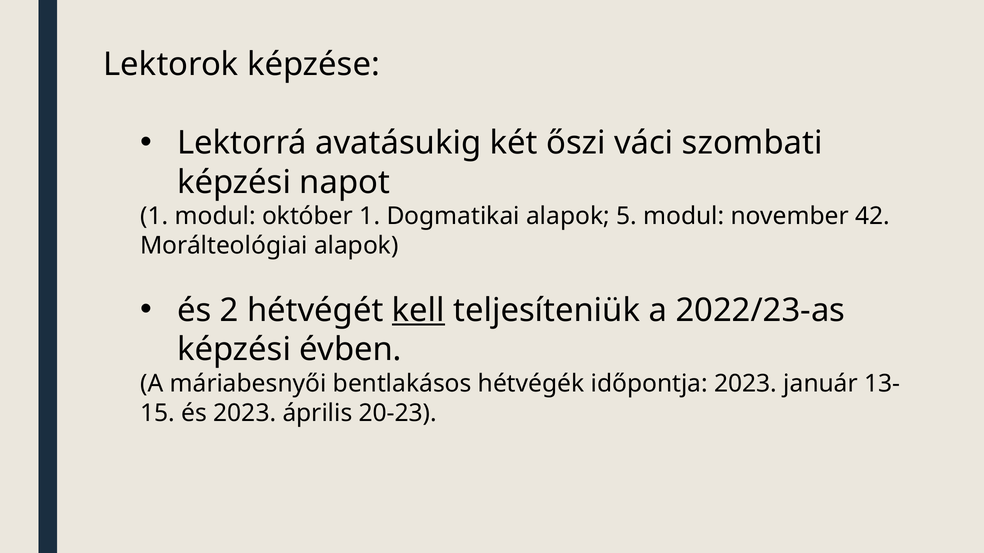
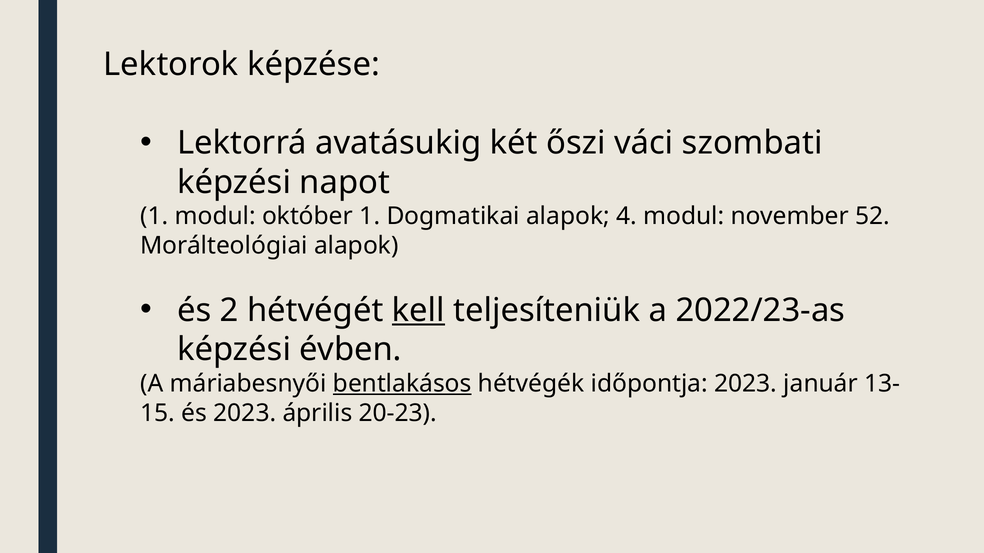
5: 5 -> 4
42: 42 -> 52
bentlakásos underline: none -> present
